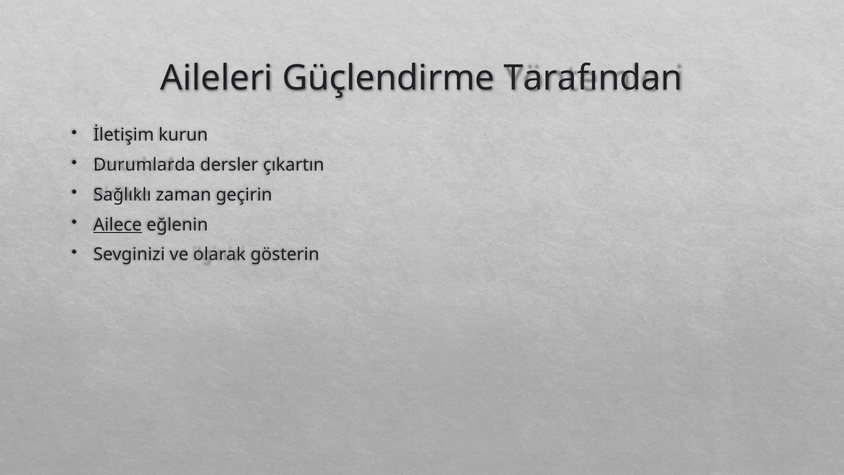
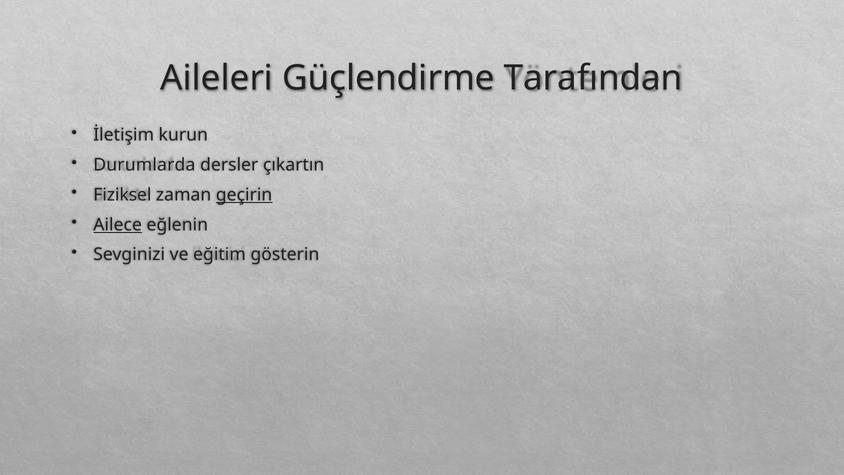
Sağlıklı: Sağlıklı -> Fiziksel
geçirin underline: none -> present
olarak: olarak -> eğitim
